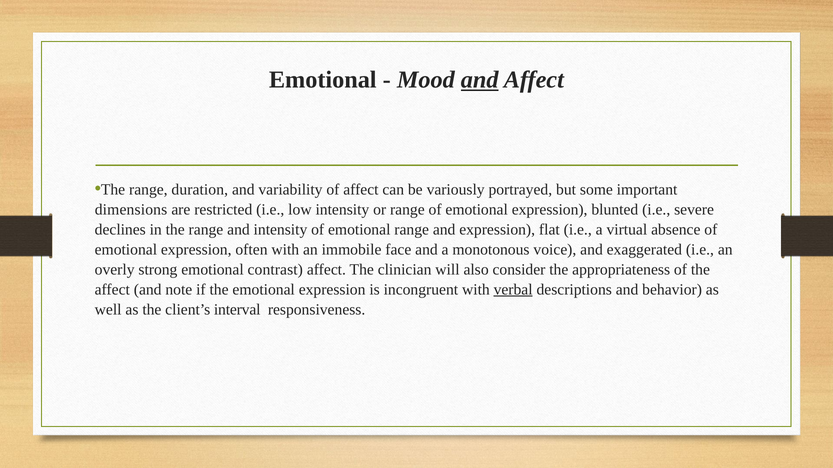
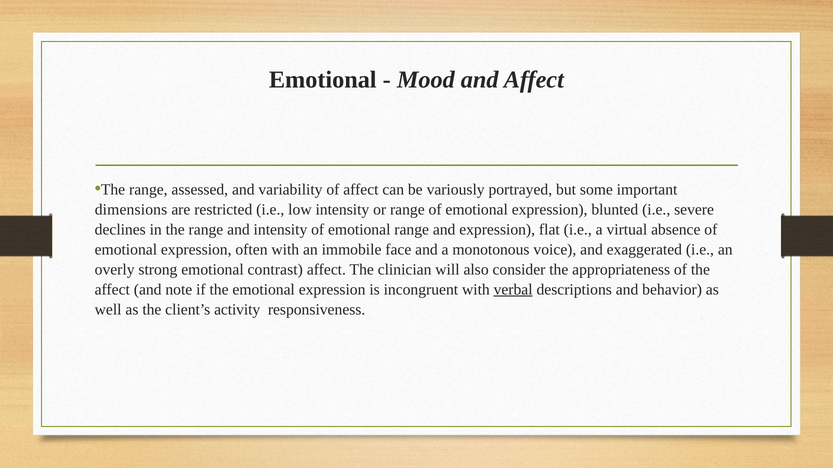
and at (480, 80) underline: present -> none
duration: duration -> assessed
interval: interval -> activity
